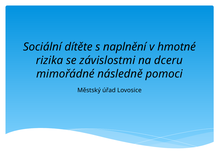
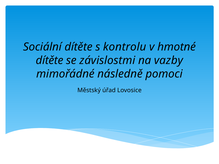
naplnění: naplnění -> kontrolu
rizika at (50, 60): rizika -> dítěte
dceru: dceru -> vazby
